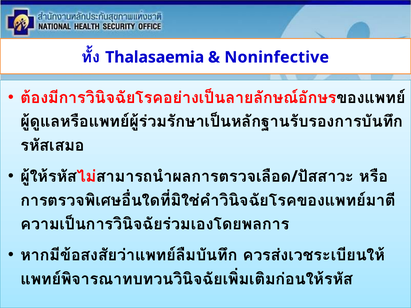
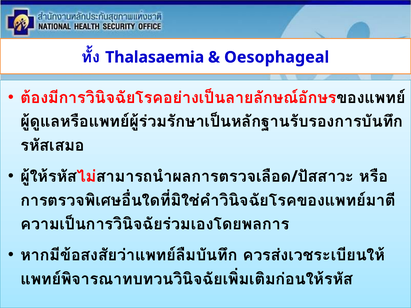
Noninfective: Noninfective -> Oesophageal
